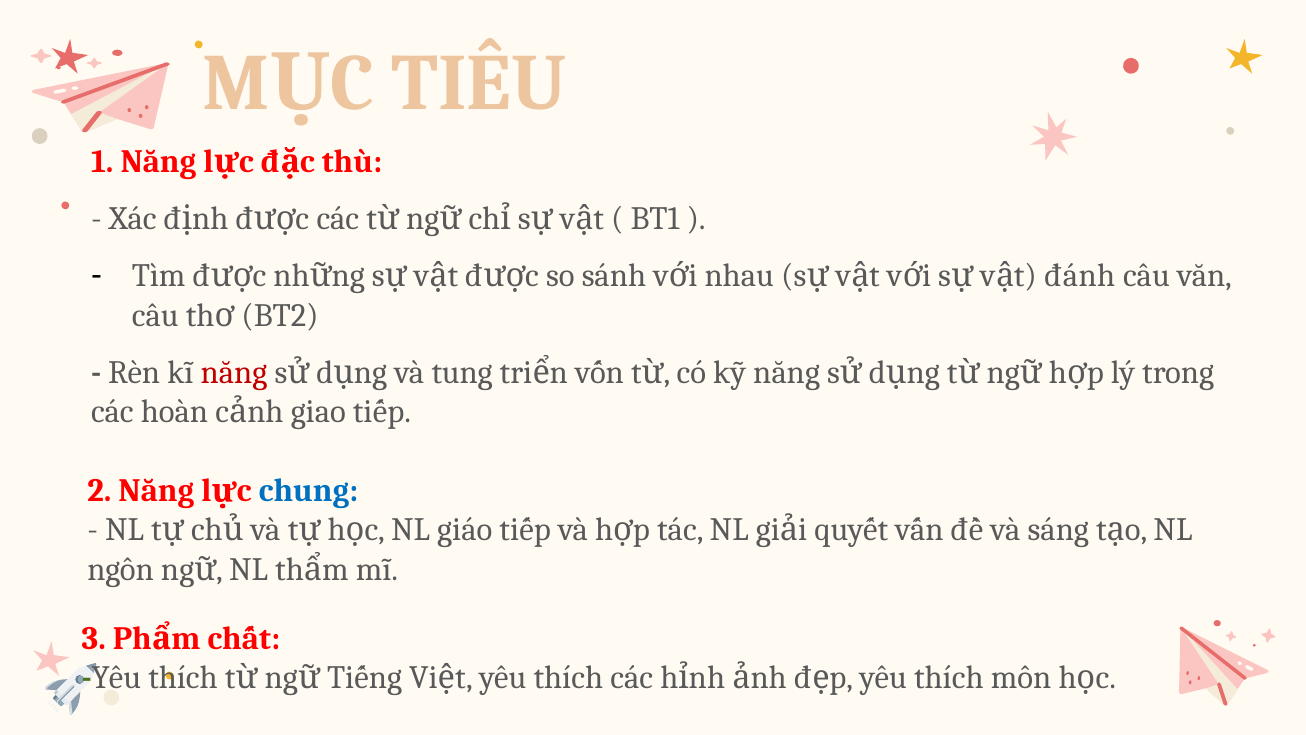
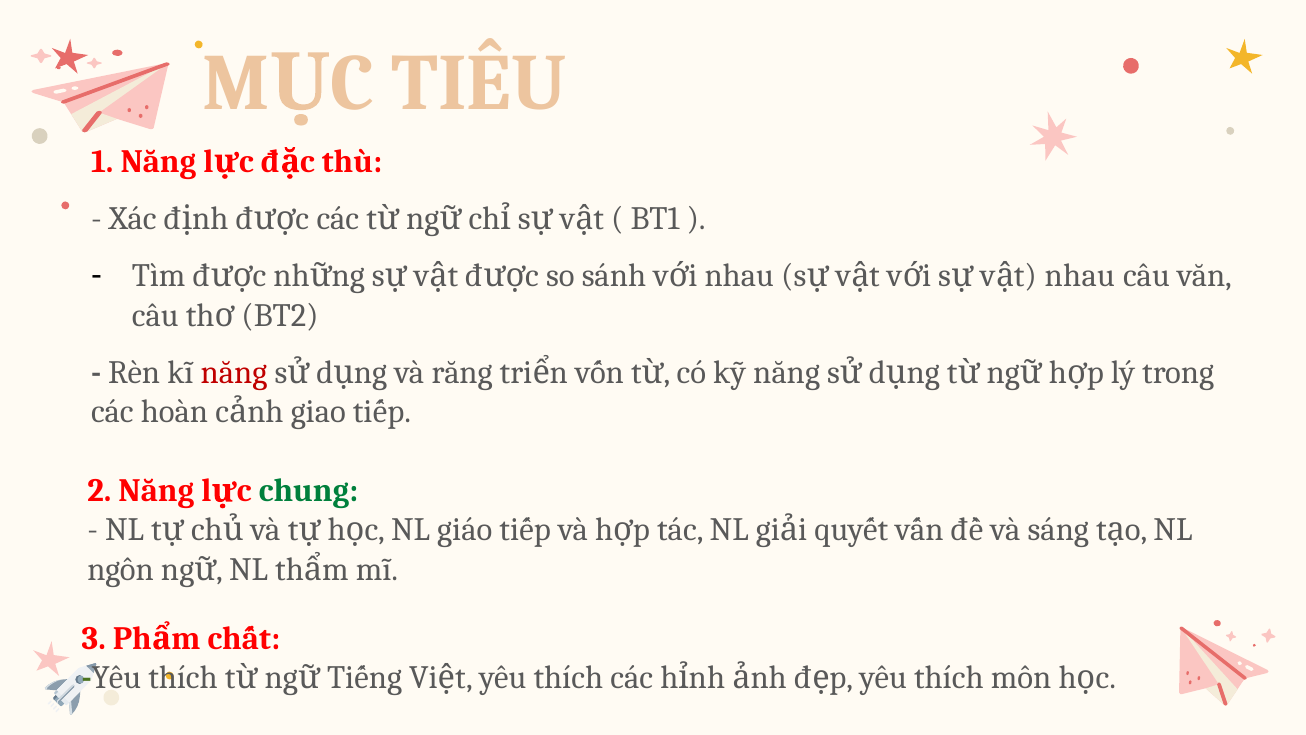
đánh at (1080, 276): đánh -> nhau
tung: tung -> răng
chung colour: blue -> green
